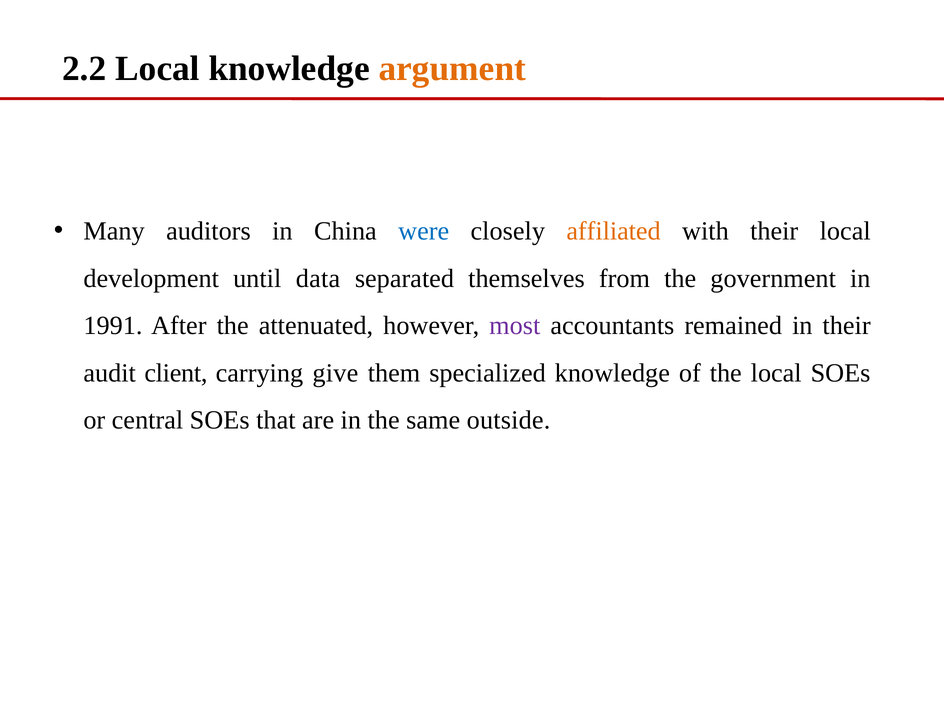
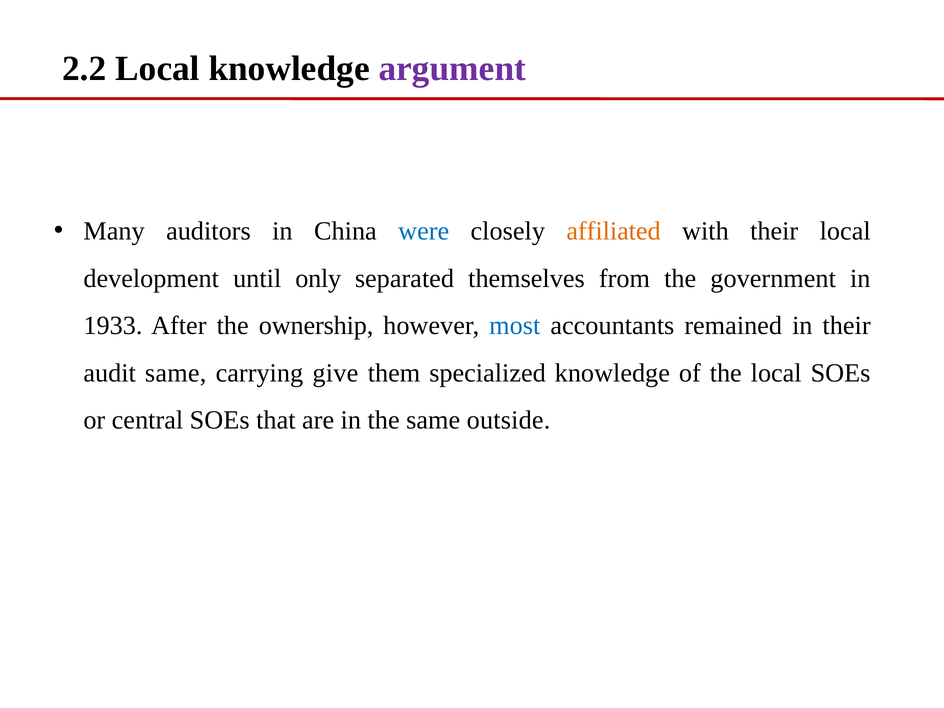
argument colour: orange -> purple
data: data -> only
1991: 1991 -> 1933
attenuated: attenuated -> ownership
most colour: purple -> blue
audit client: client -> same
